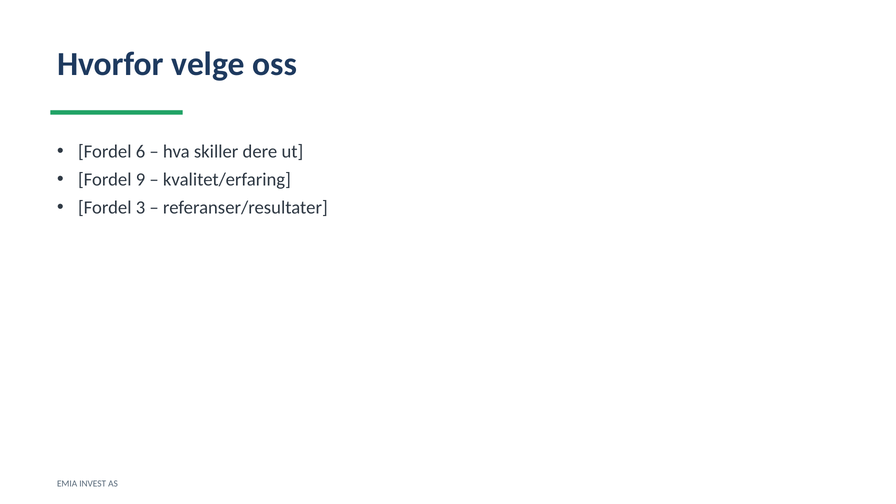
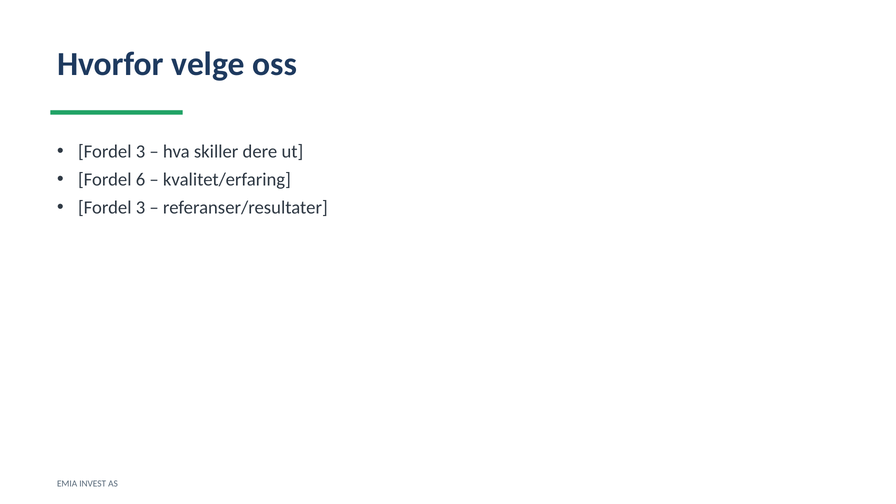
6 at (141, 152): 6 -> 3
9: 9 -> 6
